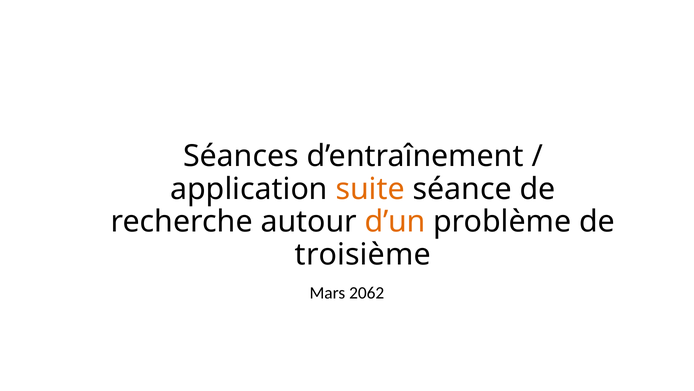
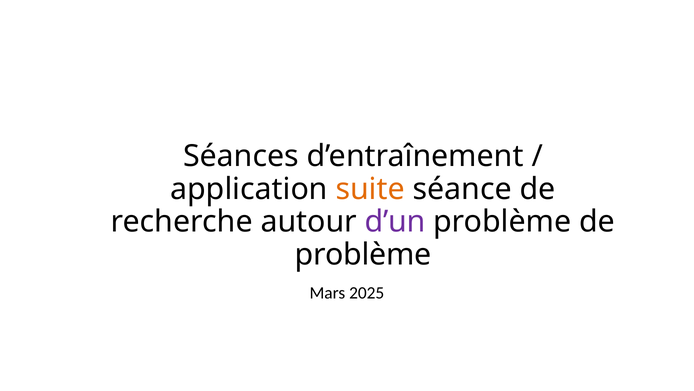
d’un colour: orange -> purple
troisième at (363, 254): troisième -> problème
2062: 2062 -> 2025
